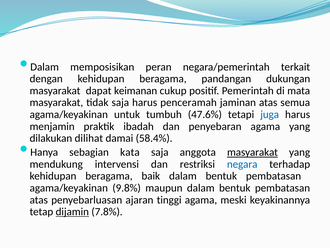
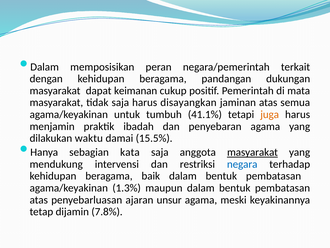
penceramah: penceramah -> disayangkan
47.6%: 47.6% -> 41.1%
juga colour: blue -> orange
dilihat: dilihat -> waktu
58.4%: 58.4% -> 15.5%
9.8%: 9.8% -> 1.3%
tinggi: tinggi -> unsur
dijamin underline: present -> none
